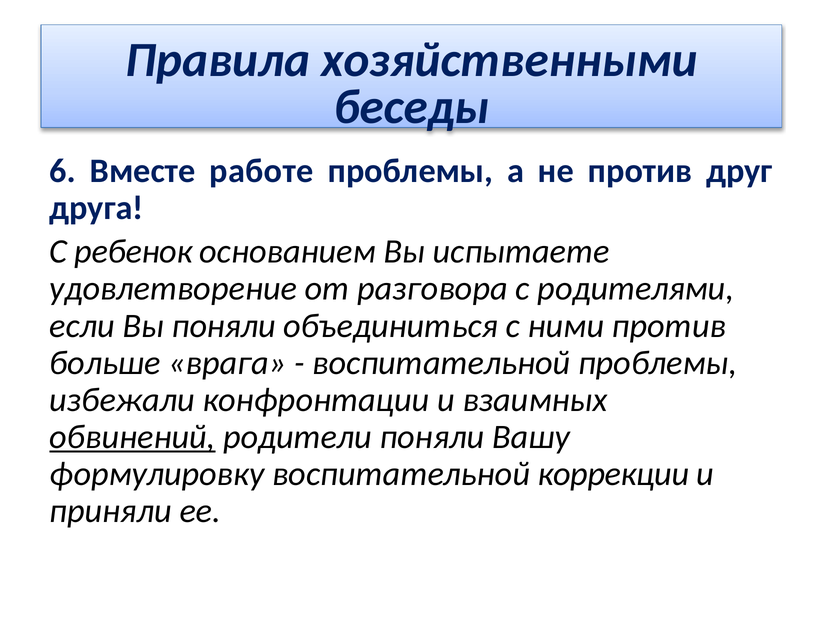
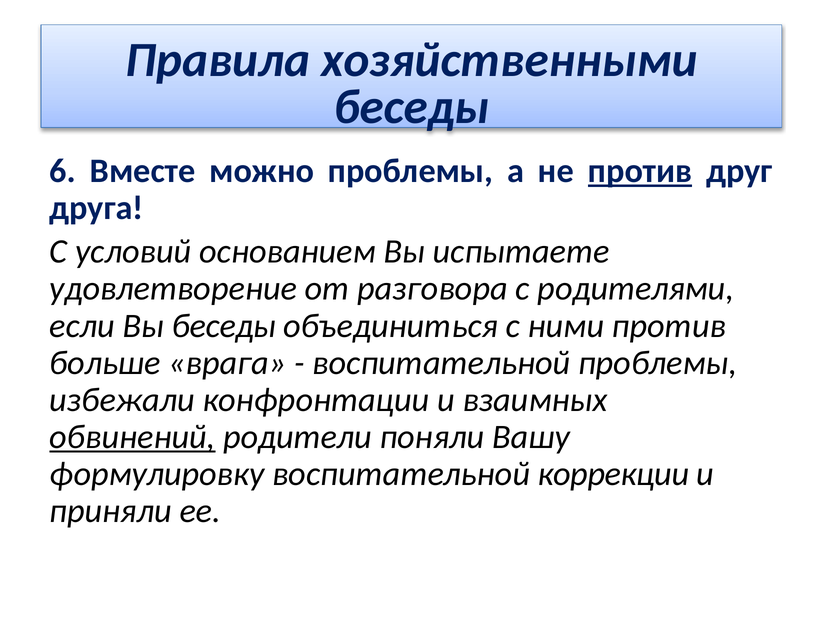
работе: работе -> можно
против at (640, 171) underline: none -> present
ребенок: ребенок -> условий
Вы поняли: поняли -> беседы
